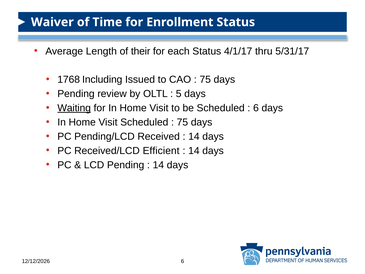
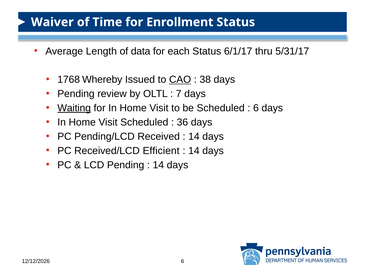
their: their -> data
4/1/17: 4/1/17 -> 6/1/17
Including: Including -> Whereby
CAO underline: none -> present
75 at (205, 80): 75 -> 38
5: 5 -> 7
75 at (182, 122): 75 -> 36
